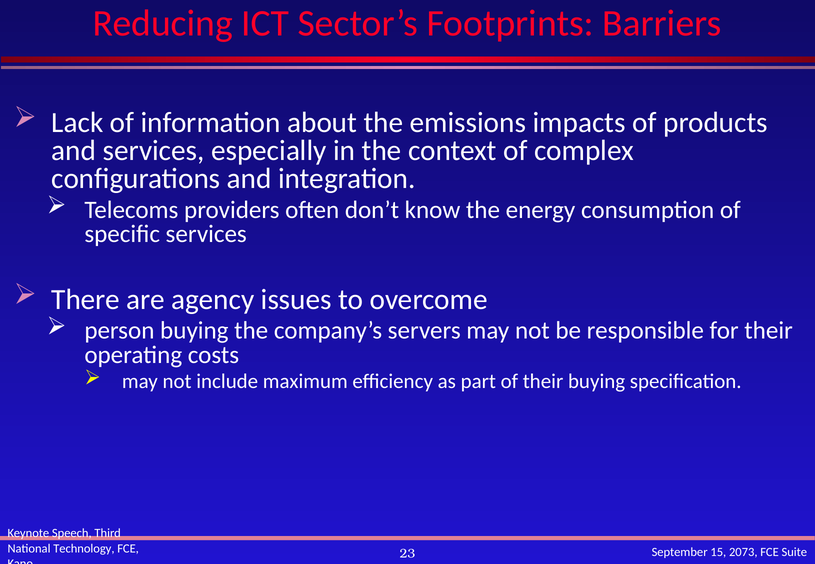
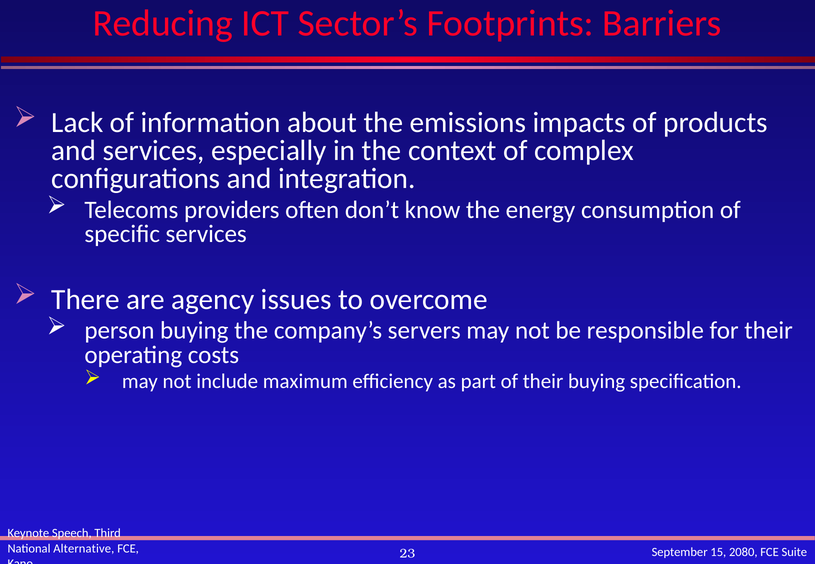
Technology: Technology -> Alternative
2073: 2073 -> 2080
